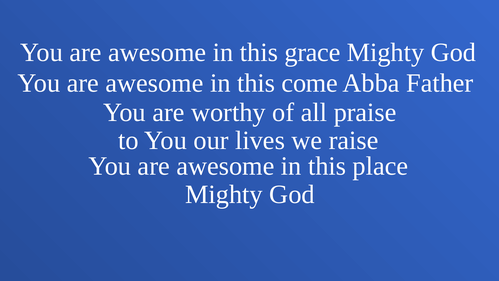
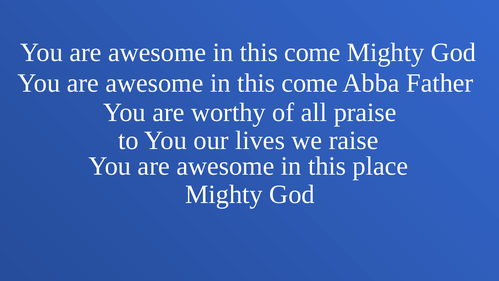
grace at (312, 52): grace -> come
